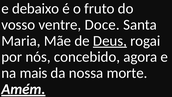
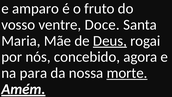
debaixo: debaixo -> amparo
mais: mais -> para
morte underline: none -> present
